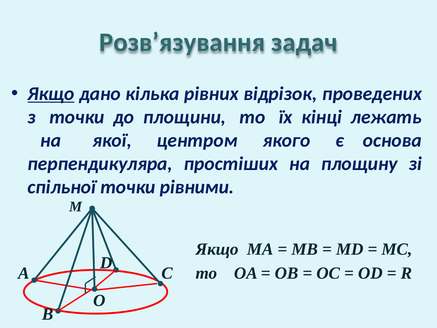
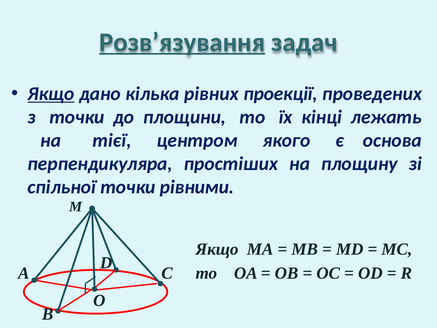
Розв’язування underline: none -> present
відрізок: відрізок -> проекції
якої: якої -> тієї
